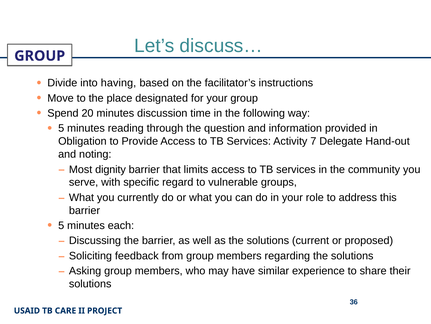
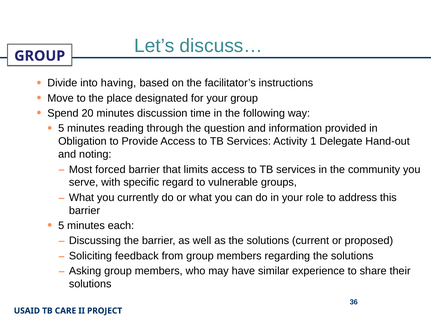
7: 7 -> 1
dignity: dignity -> forced
